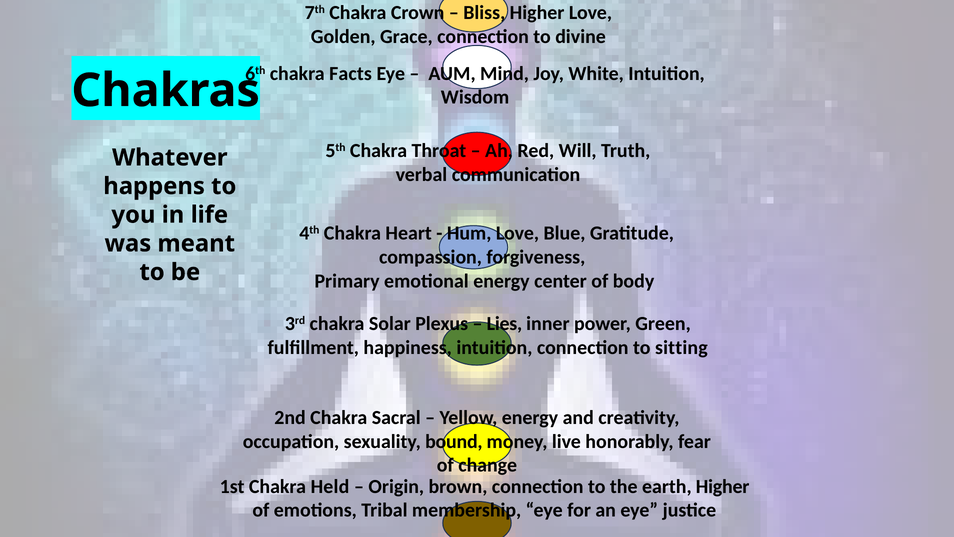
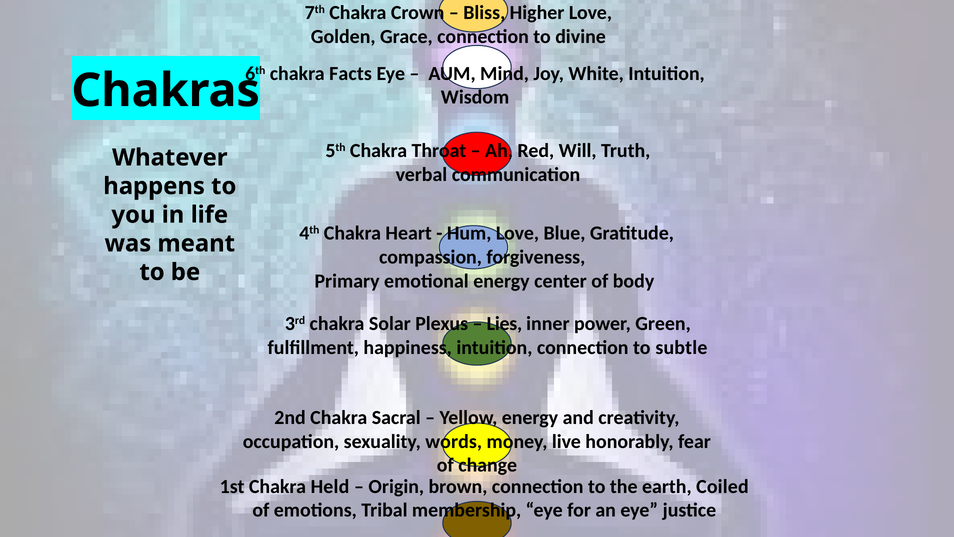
sitting: sitting -> subtle
bound: bound -> words
earth Higher: Higher -> Coiled
